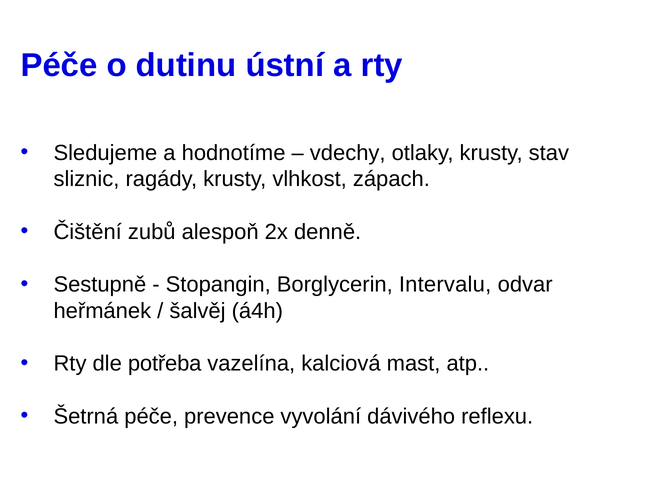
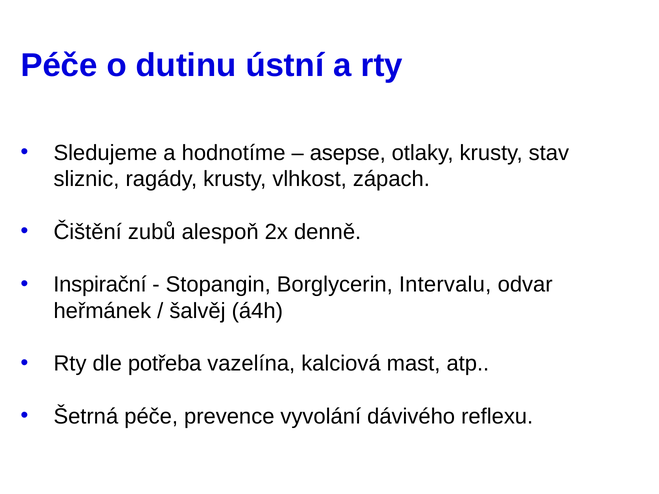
vdechy: vdechy -> asepse
Sestupně: Sestupně -> Inspirační
